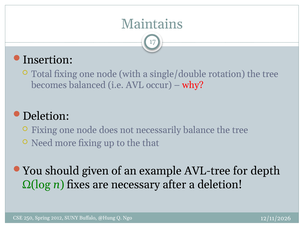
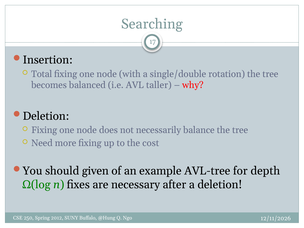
Maintains: Maintains -> Searching
occur: occur -> taller
that: that -> cost
